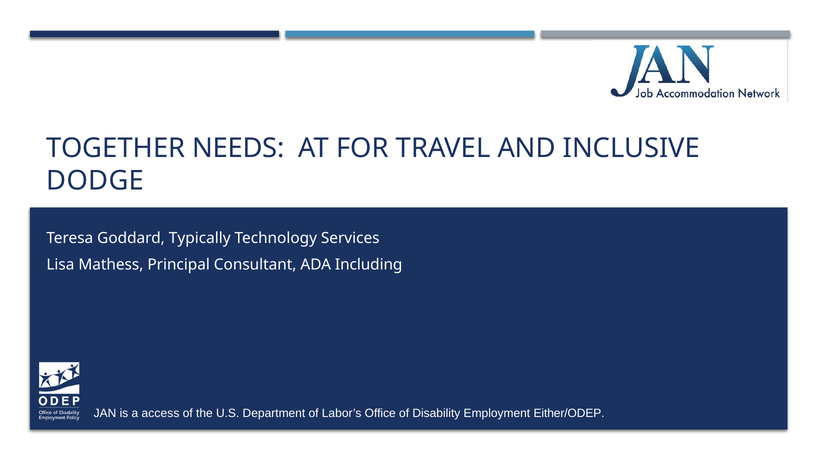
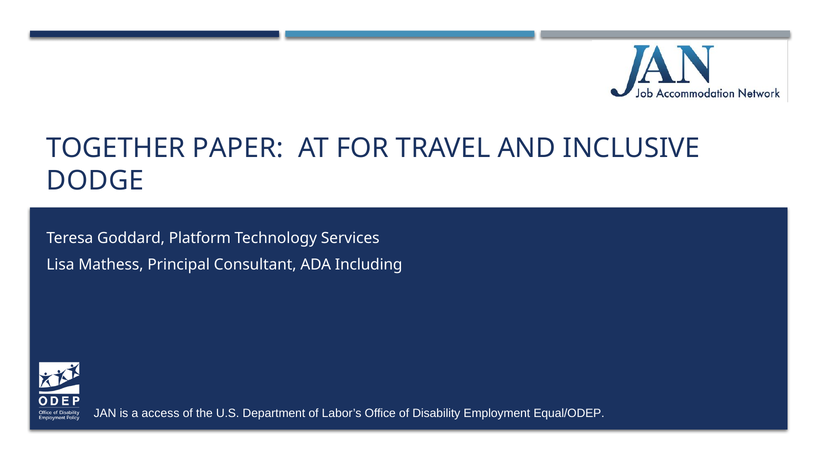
NEEDS: NEEDS -> PAPER
Typically: Typically -> Platform
Either/ODEP: Either/ODEP -> Equal/ODEP
